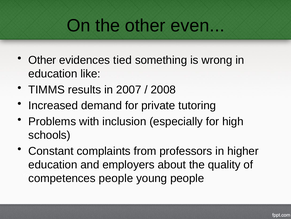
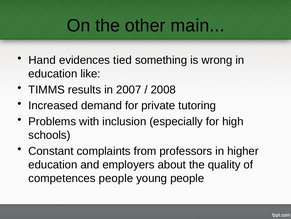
even: even -> main
Other at (42, 60): Other -> Hand
